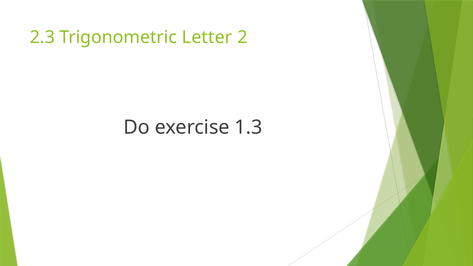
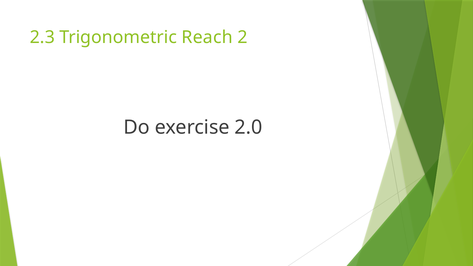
Letter: Letter -> Reach
1.3: 1.3 -> 2.0
